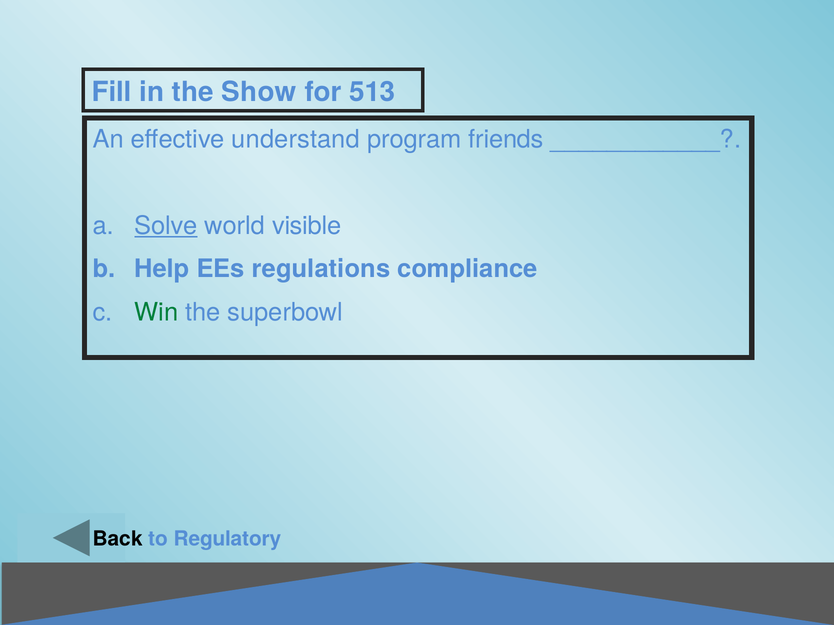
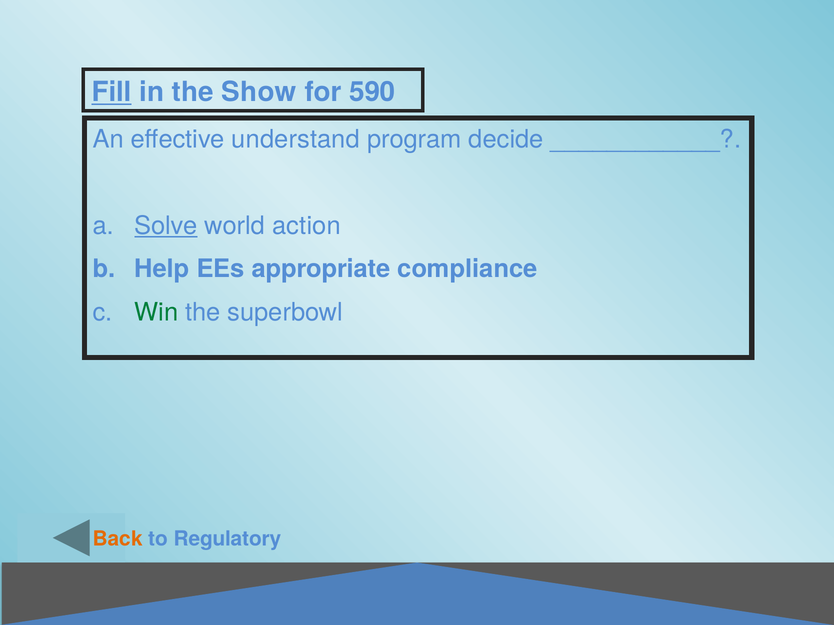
Fill underline: none -> present
513: 513 -> 590
friends: friends -> decide
visible: visible -> action
regulations: regulations -> appropriate
Back colour: black -> orange
